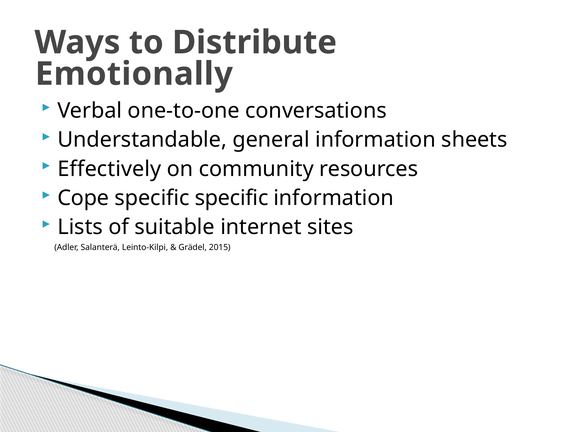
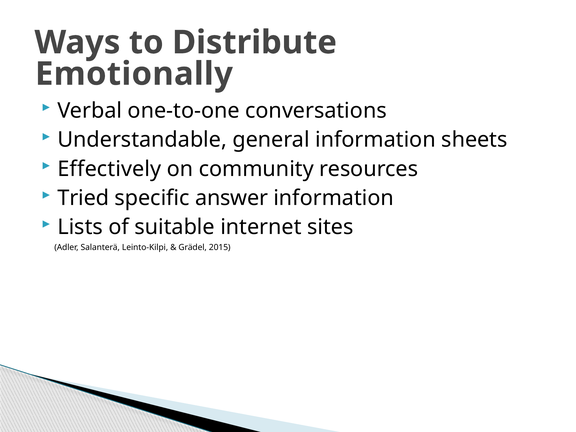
Cope: Cope -> Tried
specific specific: specific -> answer
